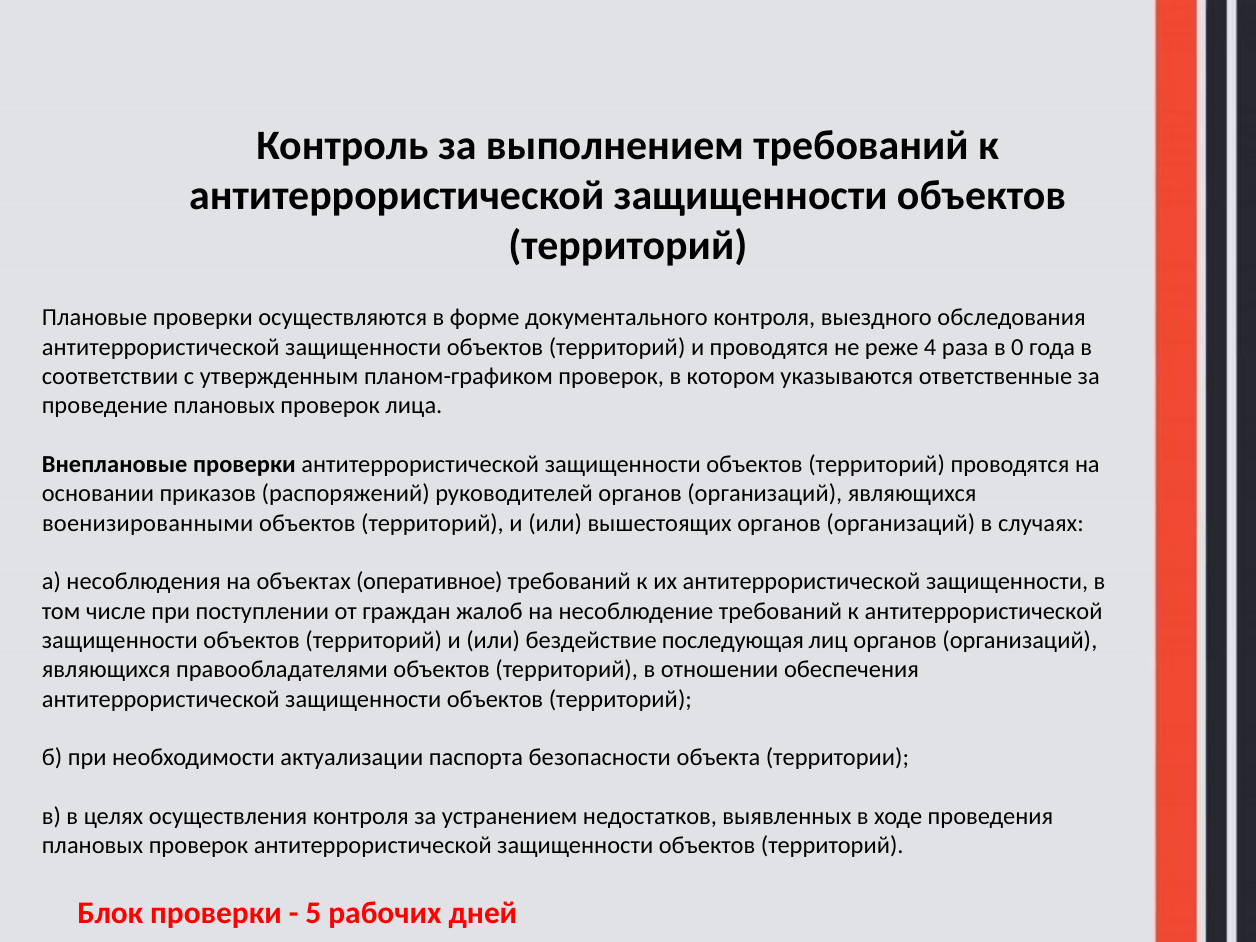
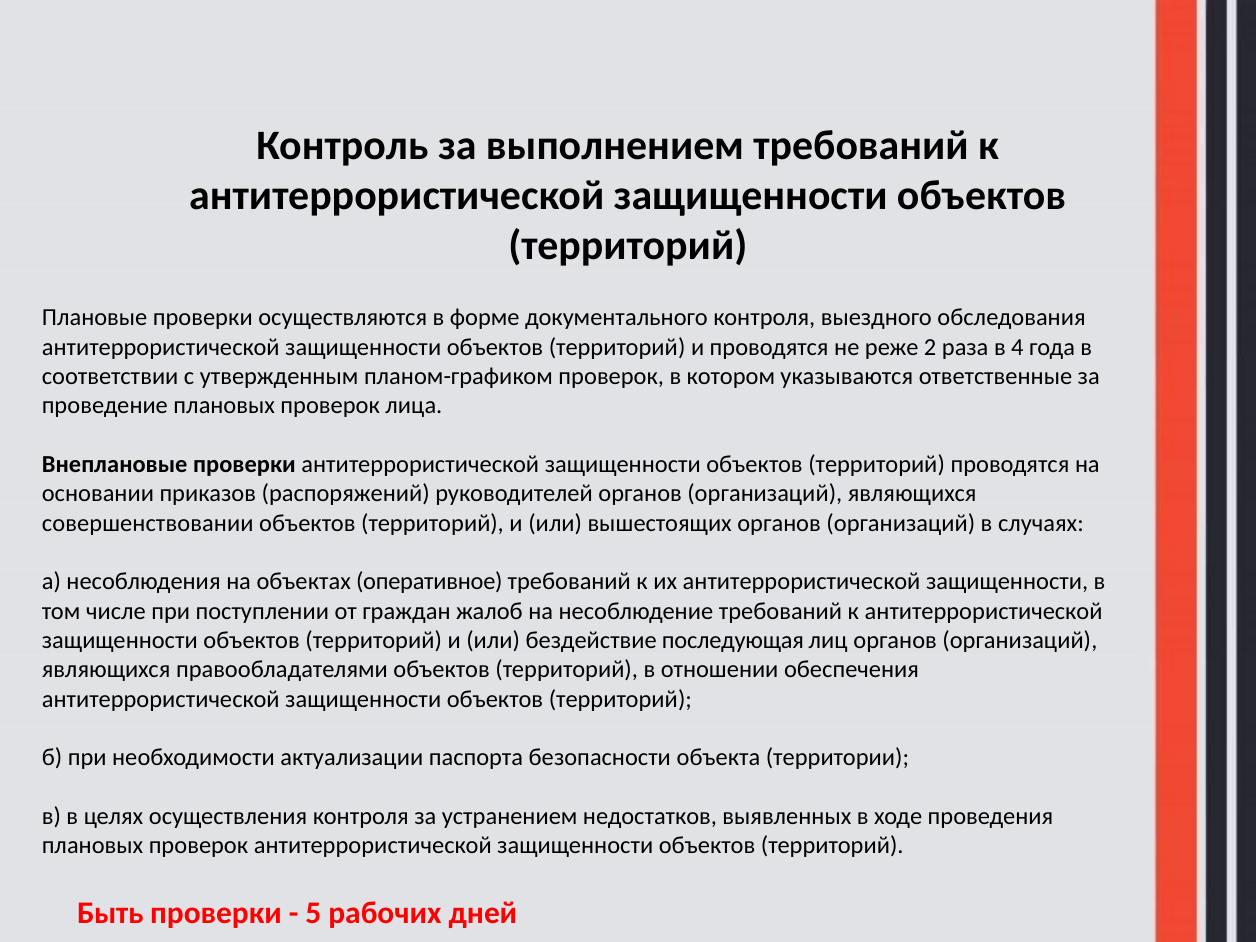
4: 4 -> 2
0: 0 -> 4
военизированными: военизированными -> совершенствовании
Блок: Блок -> Быть
